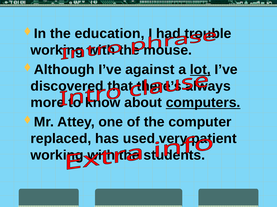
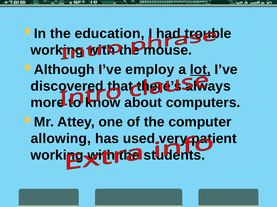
against: against -> employ
computers underline: present -> none
replaced: replaced -> allowing
